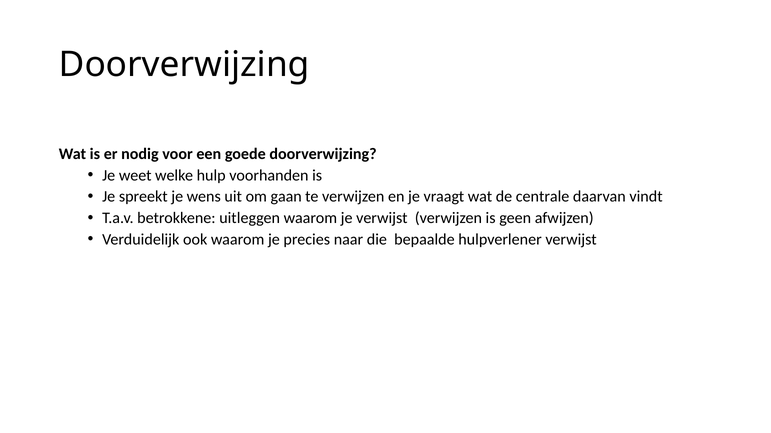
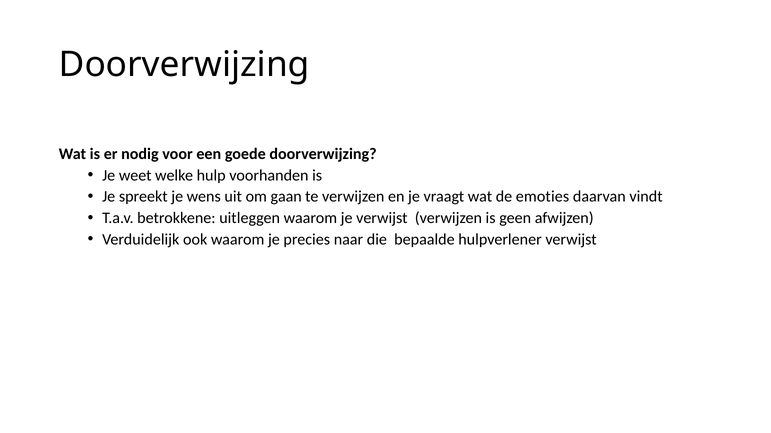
centrale: centrale -> emoties
